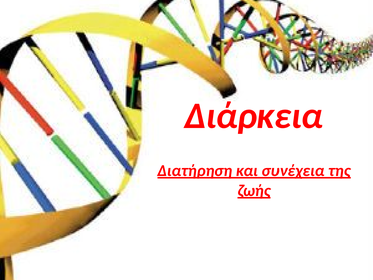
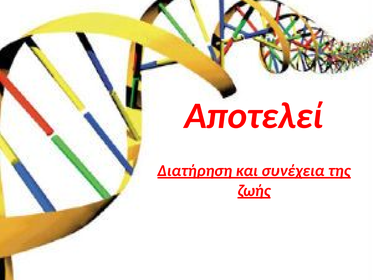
Διάρκεια: Διάρκεια -> Αποτελεί
